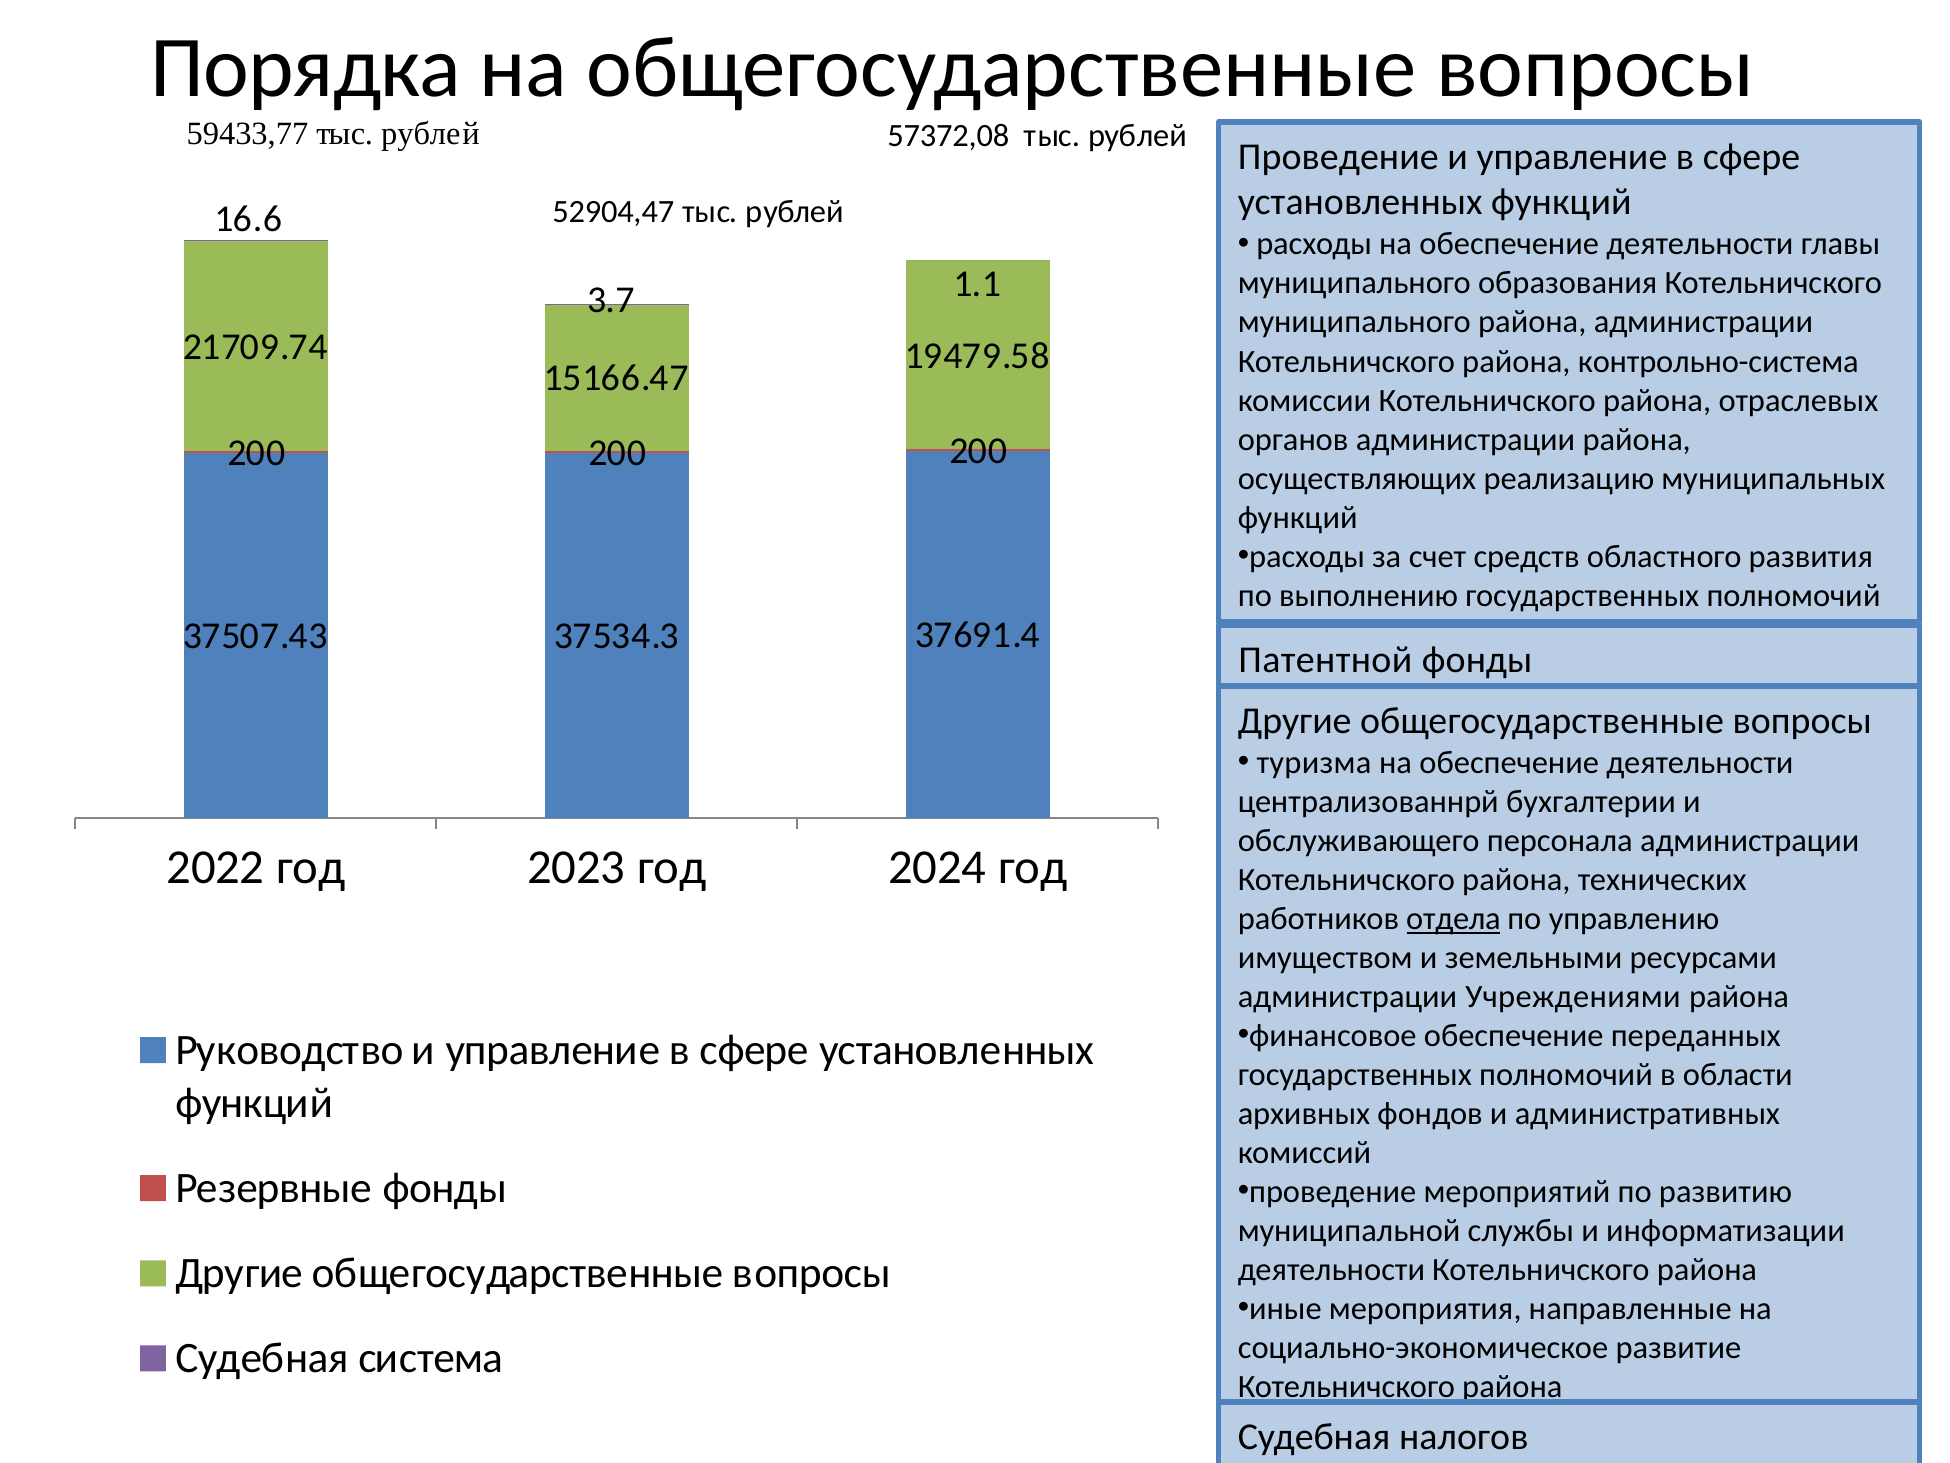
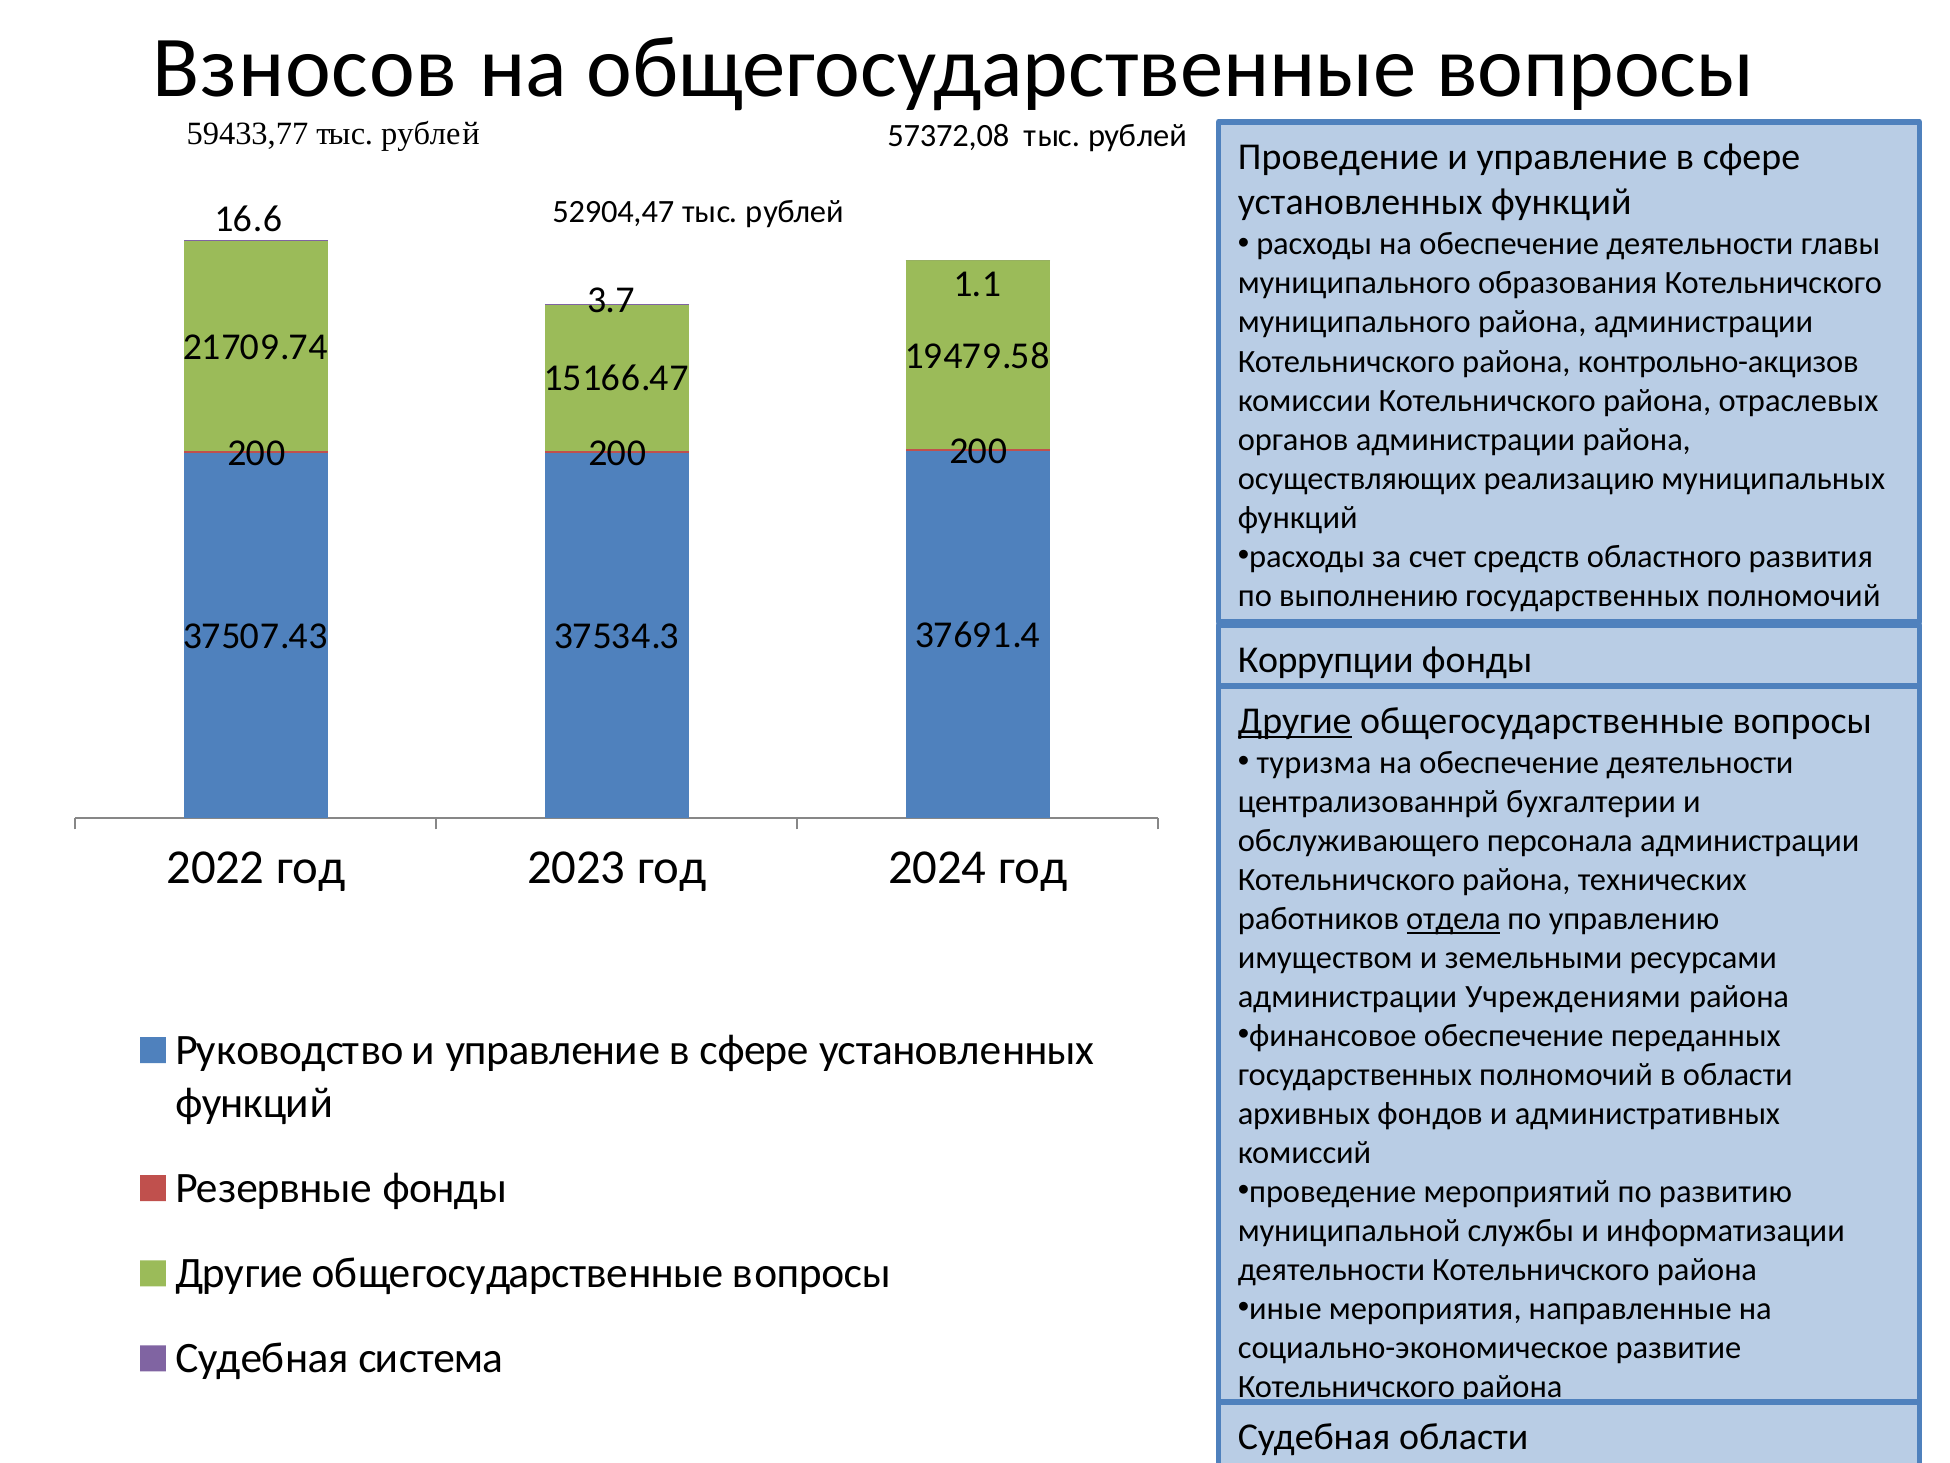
Порядка: Порядка -> Взносов
контрольно-система: контрольно-система -> контрольно-акцизов
Патентной: Патентной -> Коррупции
Другие at (1295, 721) underline: none -> present
Судебная налогов: налогов -> области
